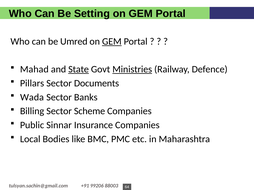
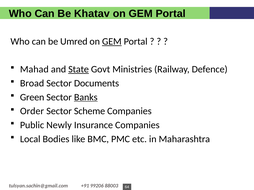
Setting: Setting -> Khatav
Ministries underline: present -> none
Pillars: Pillars -> Broad
Wada: Wada -> Green
Banks underline: none -> present
Billing: Billing -> Order
Sinnar: Sinnar -> Newly
